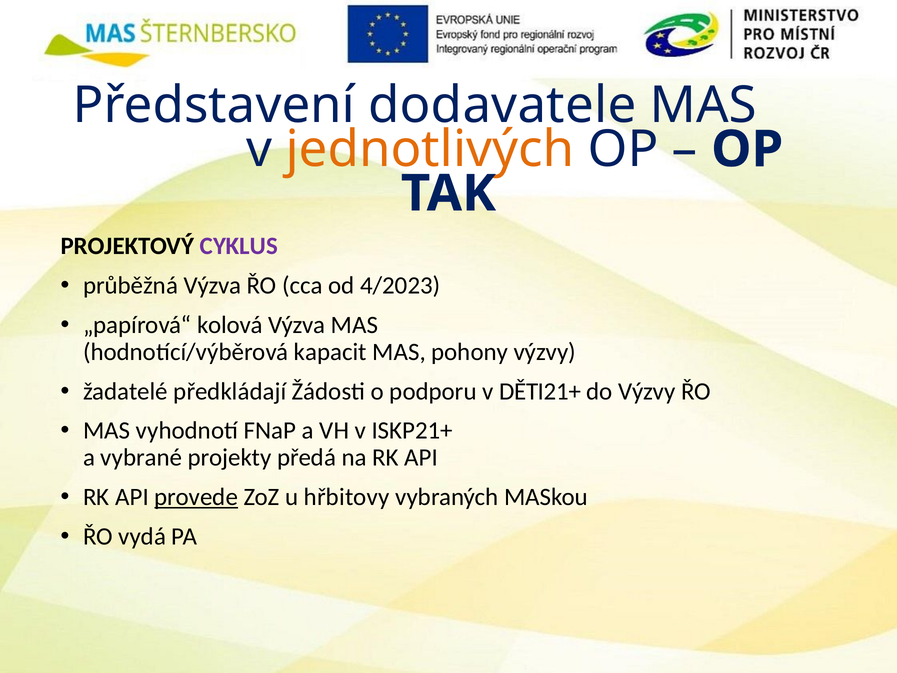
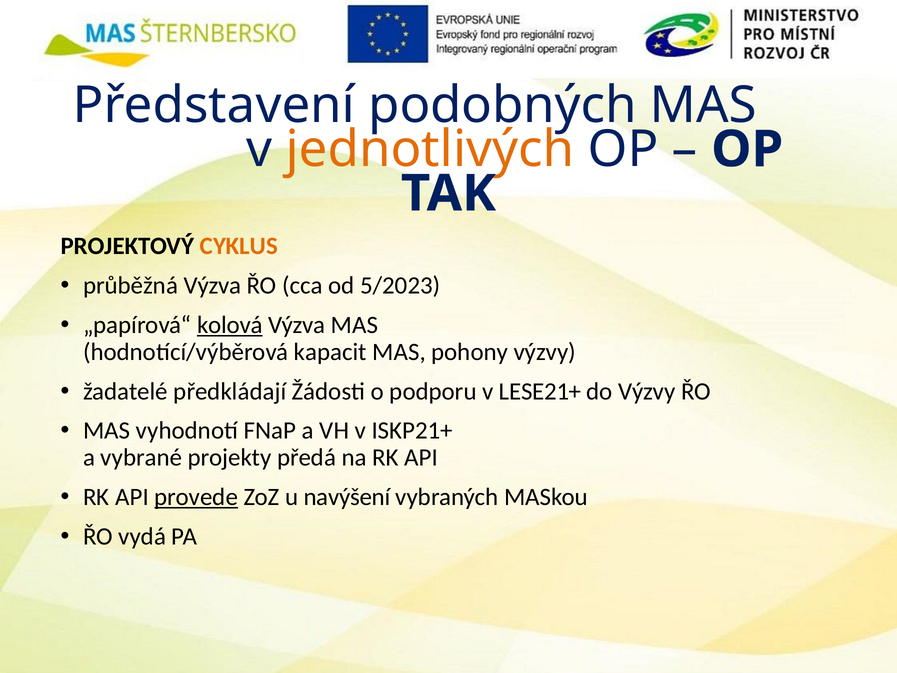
dodavatele: dodavatele -> podobných
CYKLUS colour: purple -> orange
4/2023: 4/2023 -> 5/2023
kolová underline: none -> present
DĚTI21+: DĚTI21+ -> LESE21+
hřbitovy: hřbitovy -> navýšení
